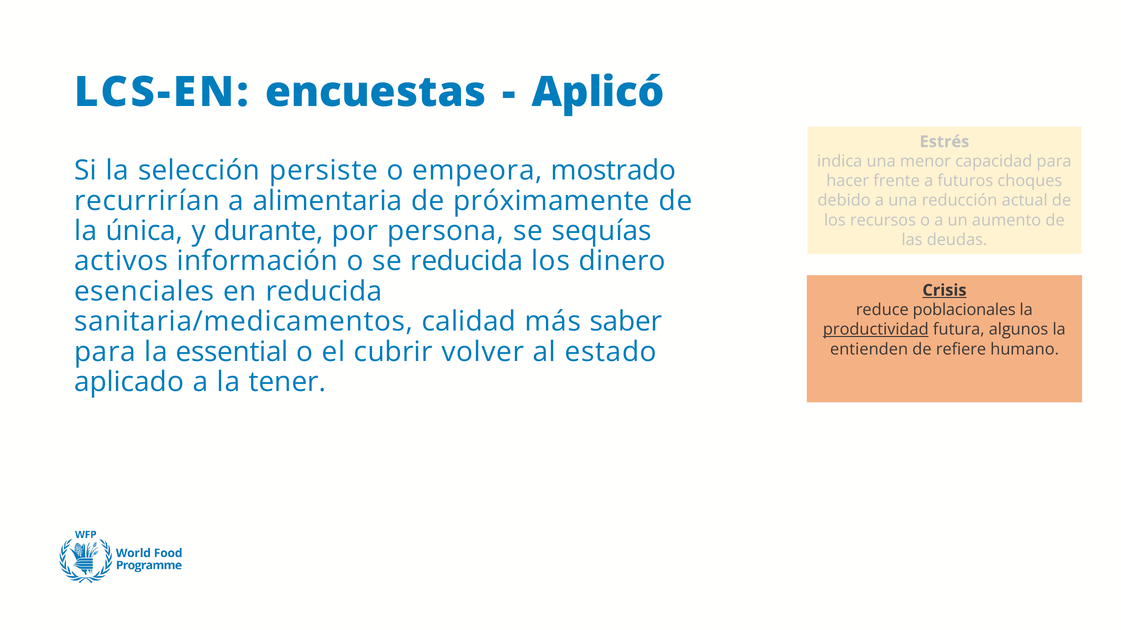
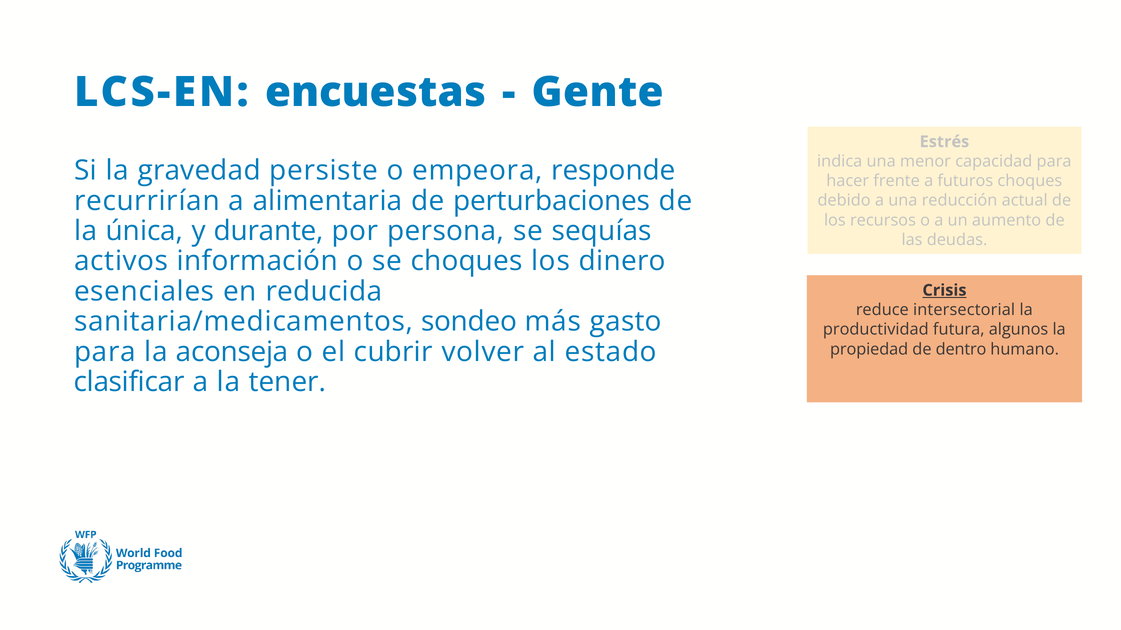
Aplicó: Aplicó -> Gente
selección: selección -> gravedad
mostrado: mostrado -> responde
próximamente: próximamente -> perturbaciones
se reducida: reducida -> choques
poblacionales: poblacionales -> intersectorial
calidad: calidad -> sondeo
saber: saber -> gasto
productividad underline: present -> none
essential: essential -> aconseja
entienden: entienden -> propiedad
refiere: refiere -> dentro
aplicado: aplicado -> clasificar
